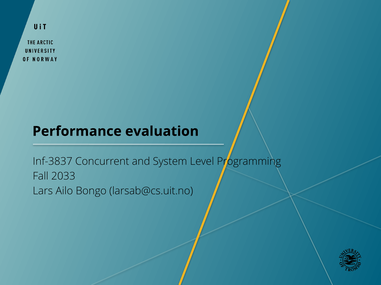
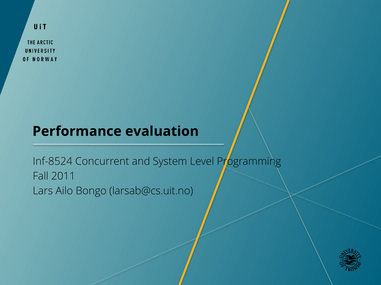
Inf-3837: Inf-3837 -> Inf-8524
2033: 2033 -> 2011
